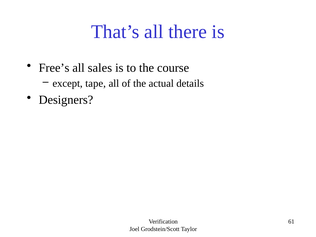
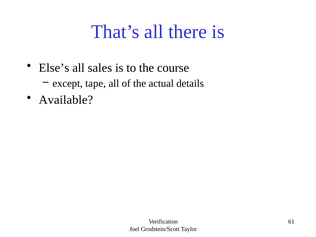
Free’s: Free’s -> Else’s
Designers: Designers -> Available
